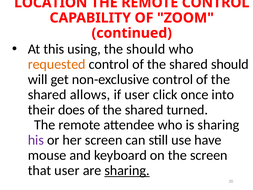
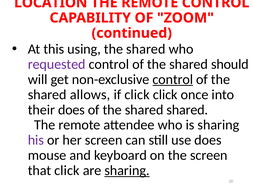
should at (146, 49): should -> shared
requested colour: orange -> purple
control at (173, 79) underline: none -> present
if user: user -> click
shared turned: turned -> shared
use have: have -> does
that user: user -> click
